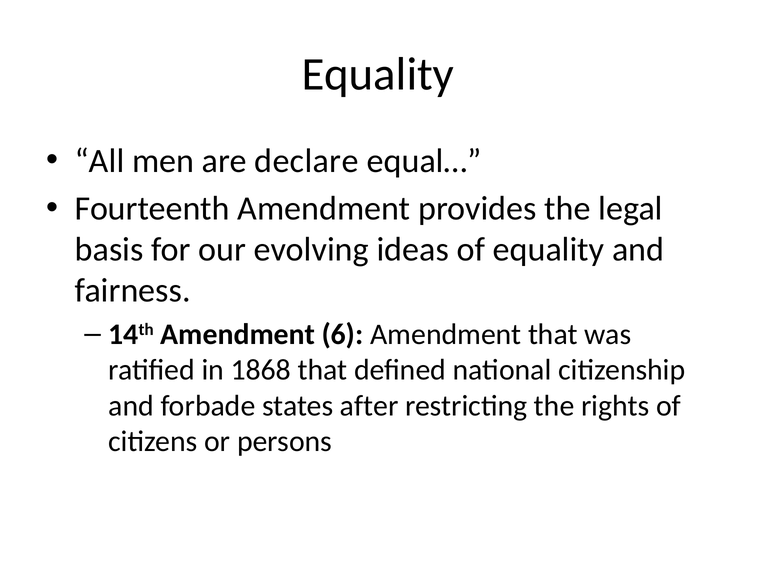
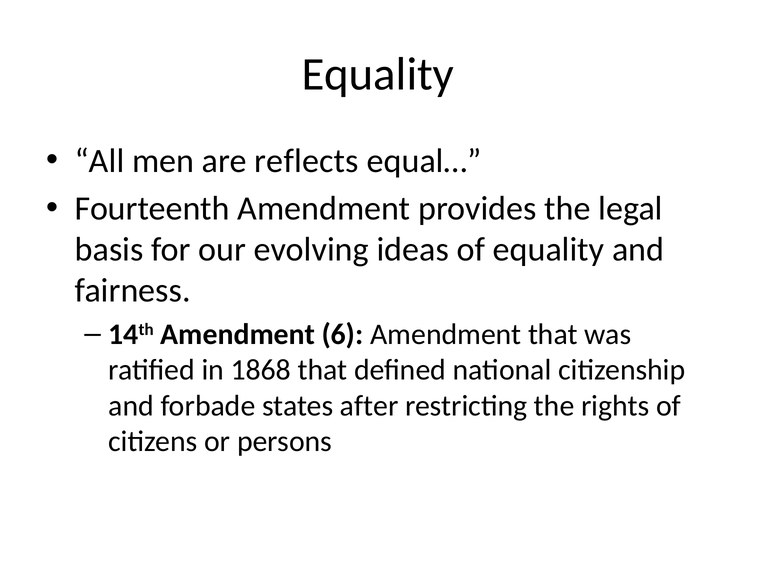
declare: declare -> reflects
